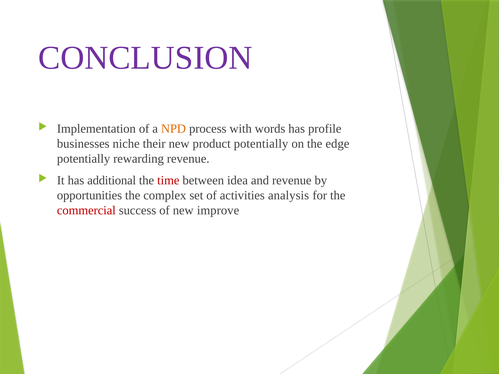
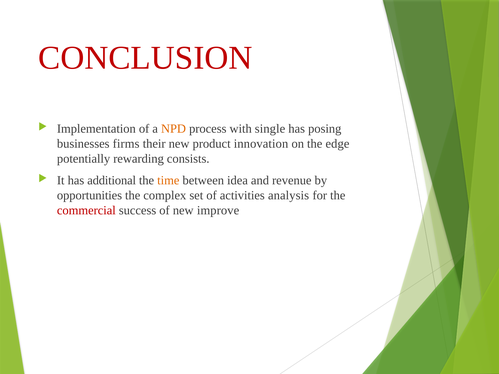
CONCLUSION colour: purple -> red
words: words -> single
profile: profile -> posing
niche: niche -> firms
product potentially: potentially -> innovation
rewarding revenue: revenue -> consists
time colour: red -> orange
